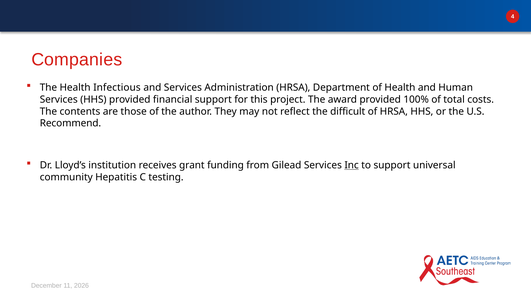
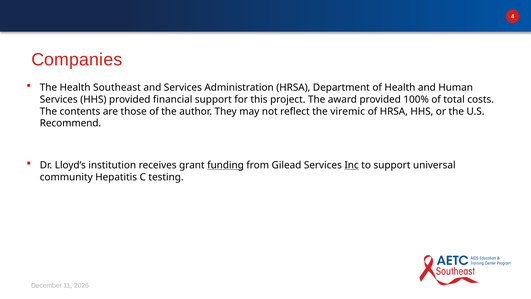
Infectious: Infectious -> Southeast
difficult: difficult -> viremic
funding underline: none -> present
